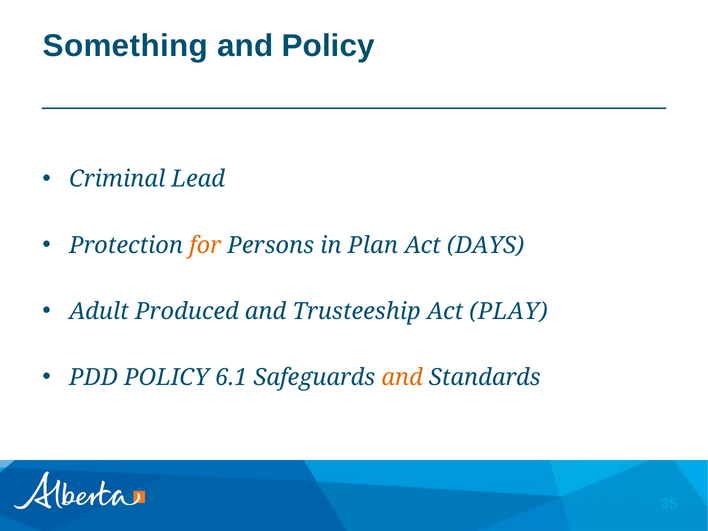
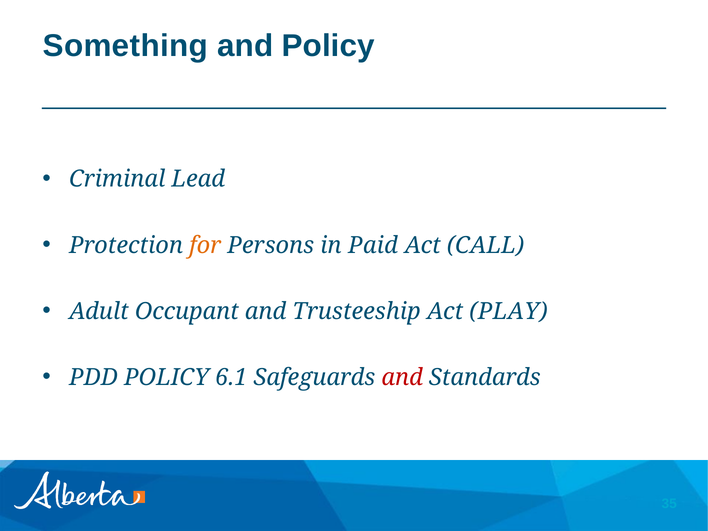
Plan: Plan -> Paid
DAYS: DAYS -> CALL
Produced: Produced -> Occupant
and at (402, 377) colour: orange -> red
